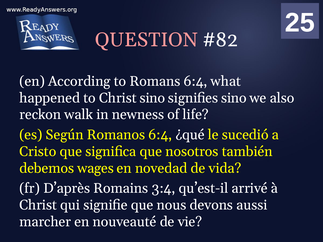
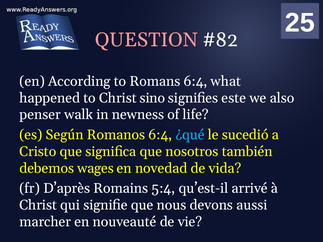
signifies sino: sino -> este
reckon: reckon -> penser
¿qué colour: white -> light blue
3:4: 3:4 -> 5:4
